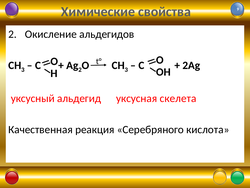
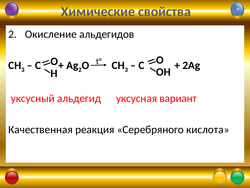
скелета: скелета -> вариант
